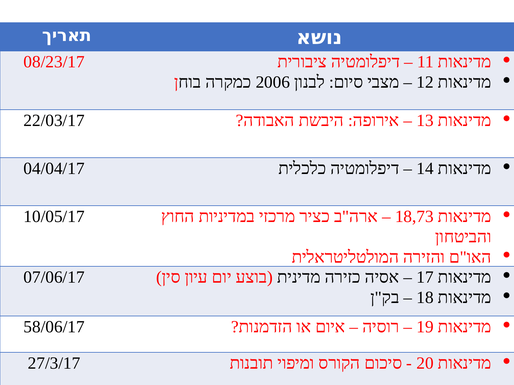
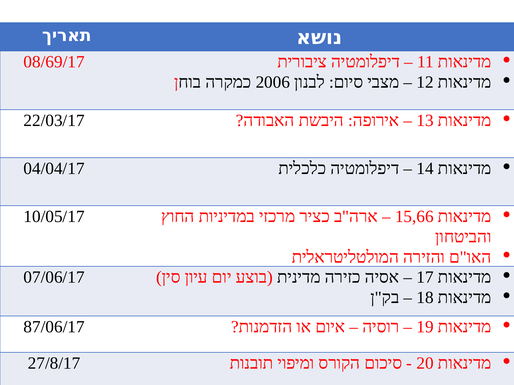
08/23/17: 08/23/17 -> 08/69/17
18,73: 18,73 -> 15,66
58/06/17: 58/06/17 -> 87/06/17
27/3/17: 27/3/17 -> 27/8/17
